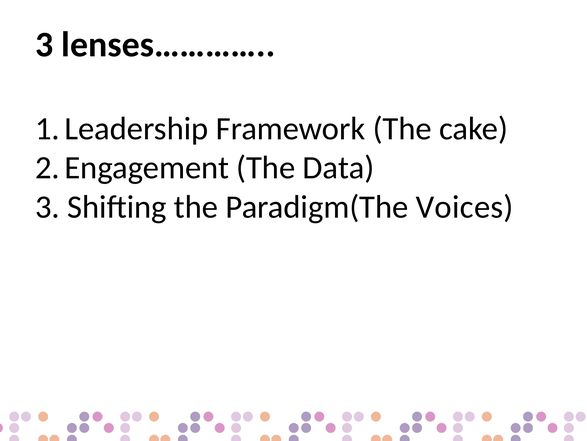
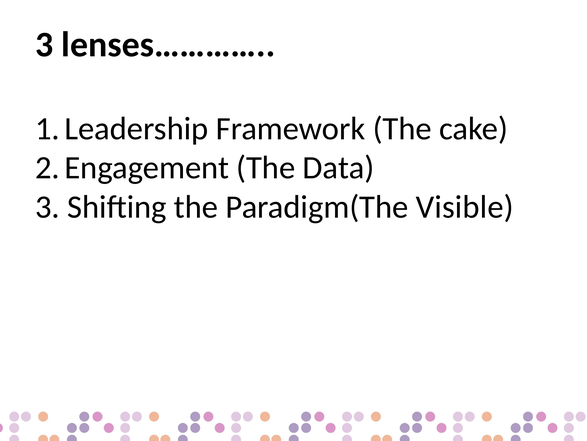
Voices: Voices -> Visible
